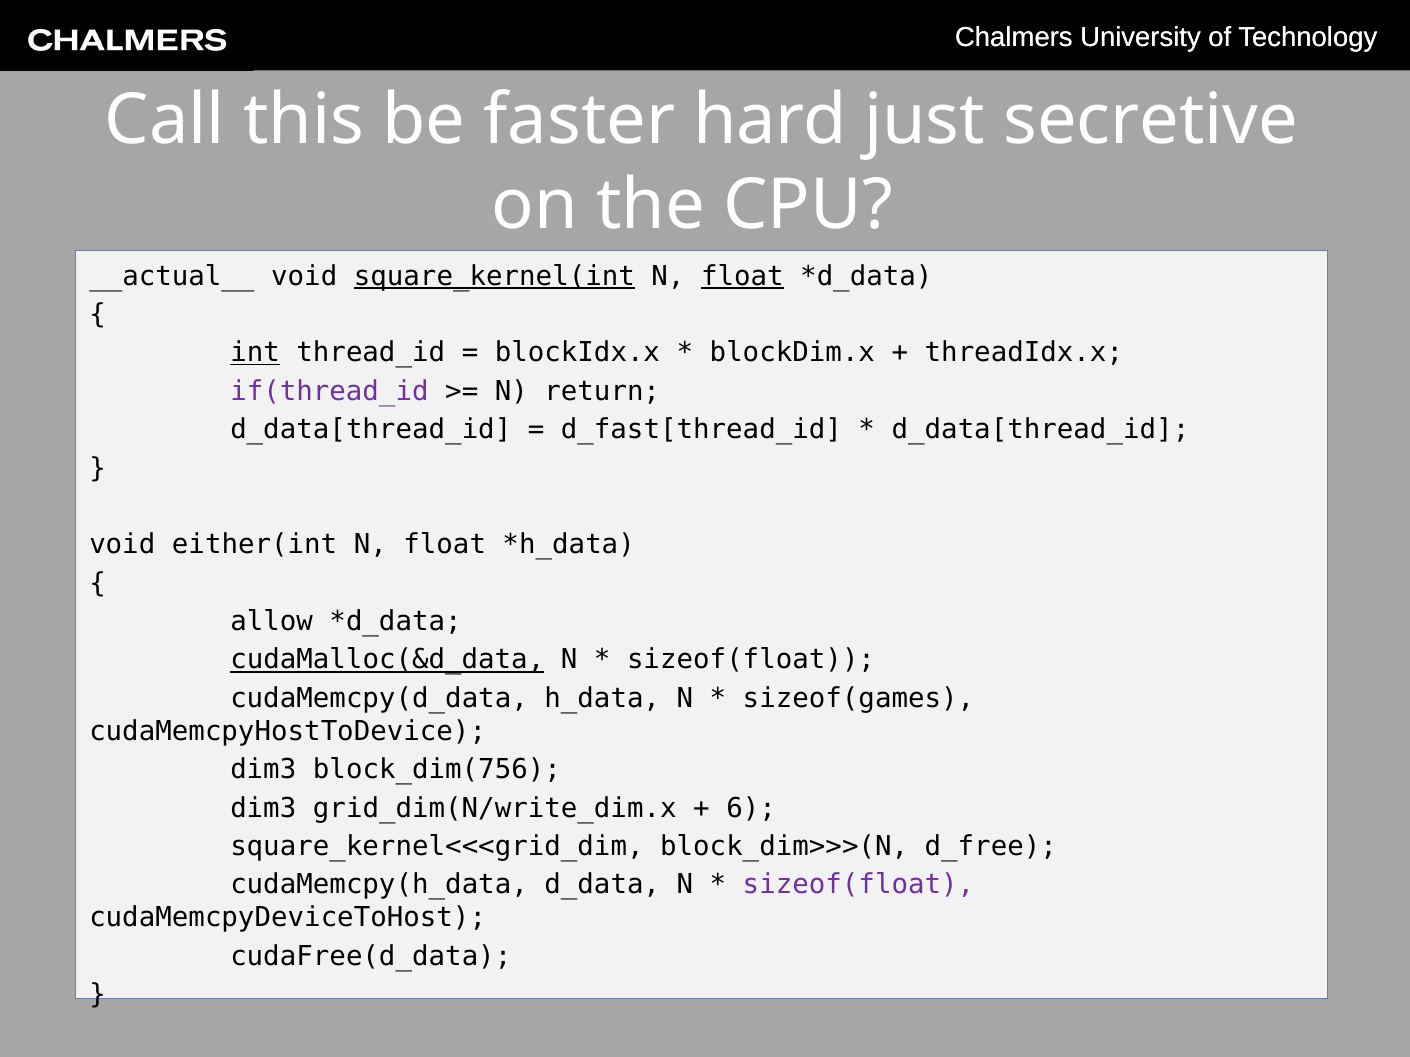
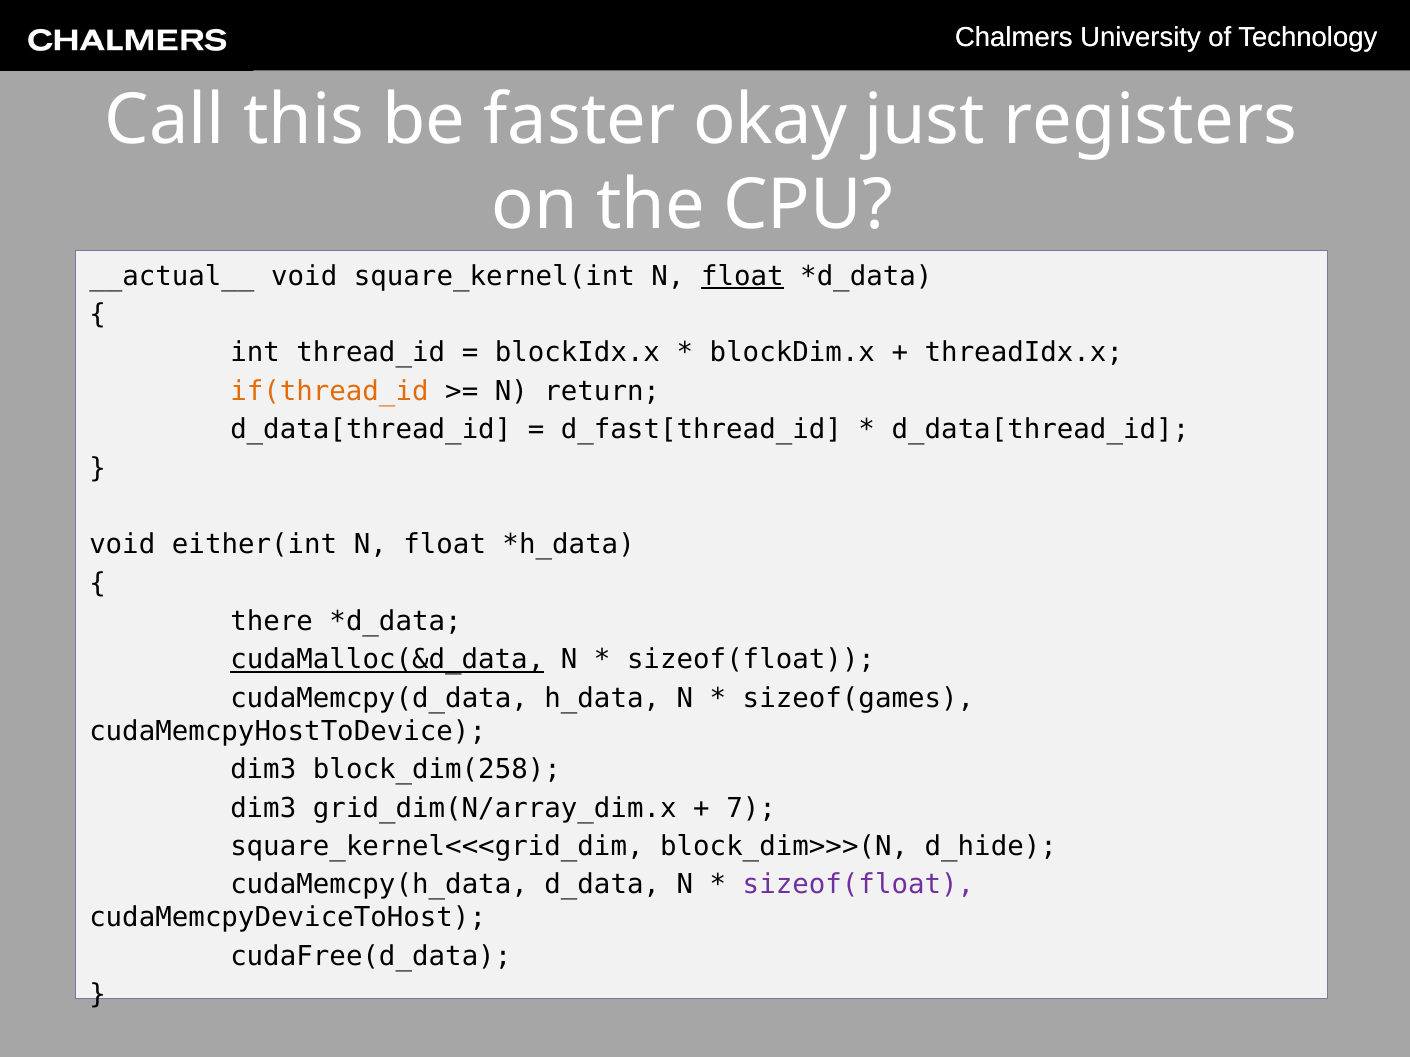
hard: hard -> okay
secretive: secretive -> registers
square_kernel(int underline: present -> none
int underline: present -> none
if(thread_id colour: purple -> orange
allow: allow -> there
block_dim(756: block_dim(756 -> block_dim(258
grid_dim(N/write_dim.x: grid_dim(N/write_dim.x -> grid_dim(N/array_dim.x
6: 6 -> 7
d_free: d_free -> d_hide
